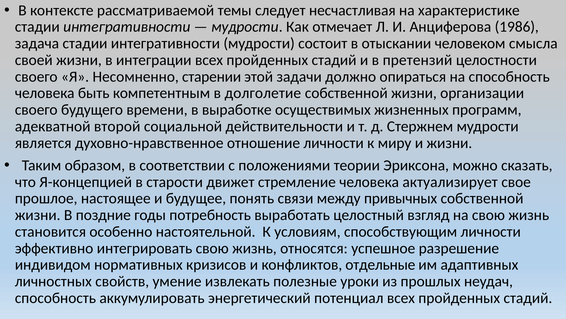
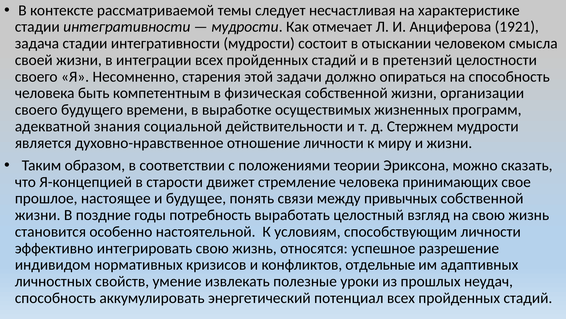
1986: 1986 -> 1921
старении: старении -> старения
долголетие: долголетие -> физическая
второй: второй -> знания
актуализирует: актуализирует -> принимающих
